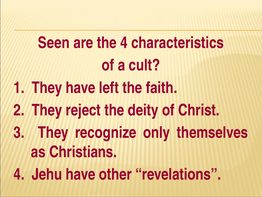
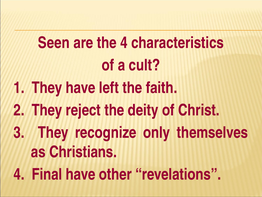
Jehu: Jehu -> Final
